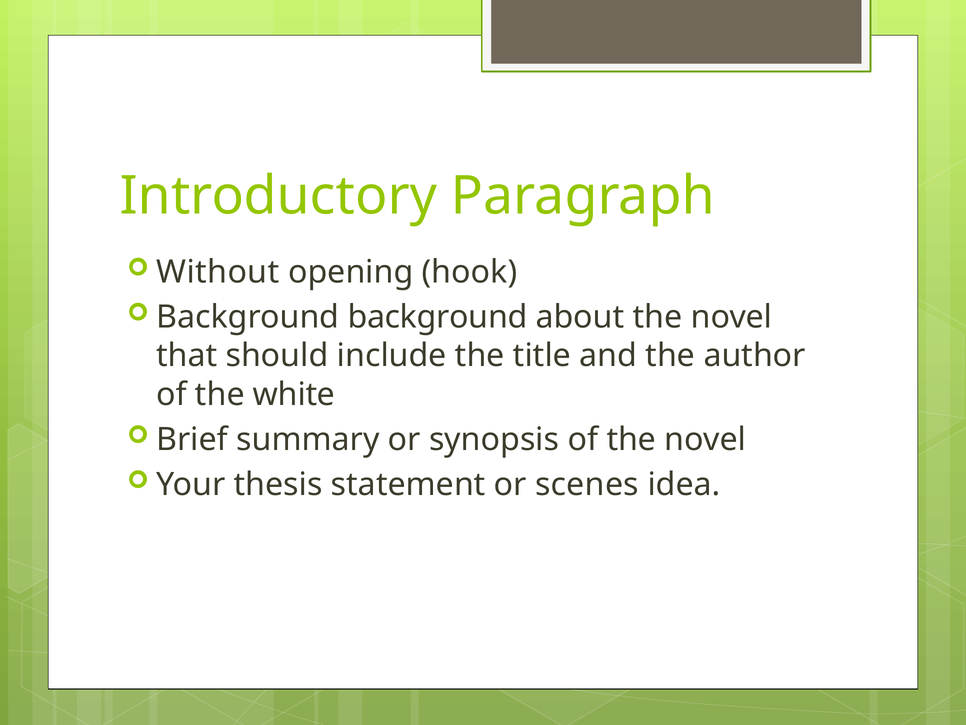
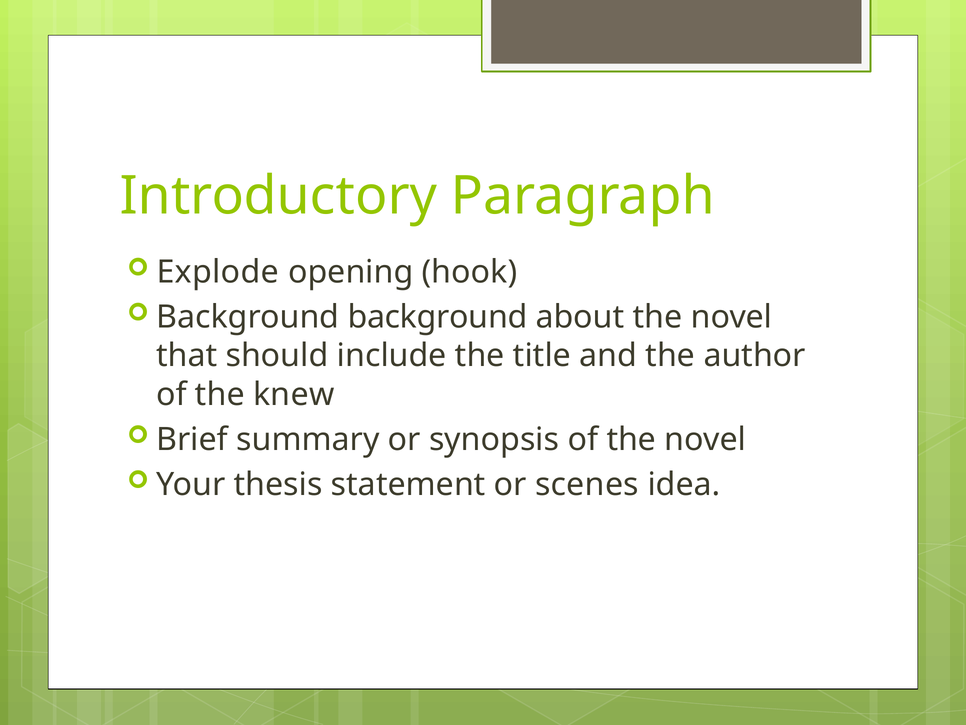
Without: Without -> Explode
white: white -> knew
